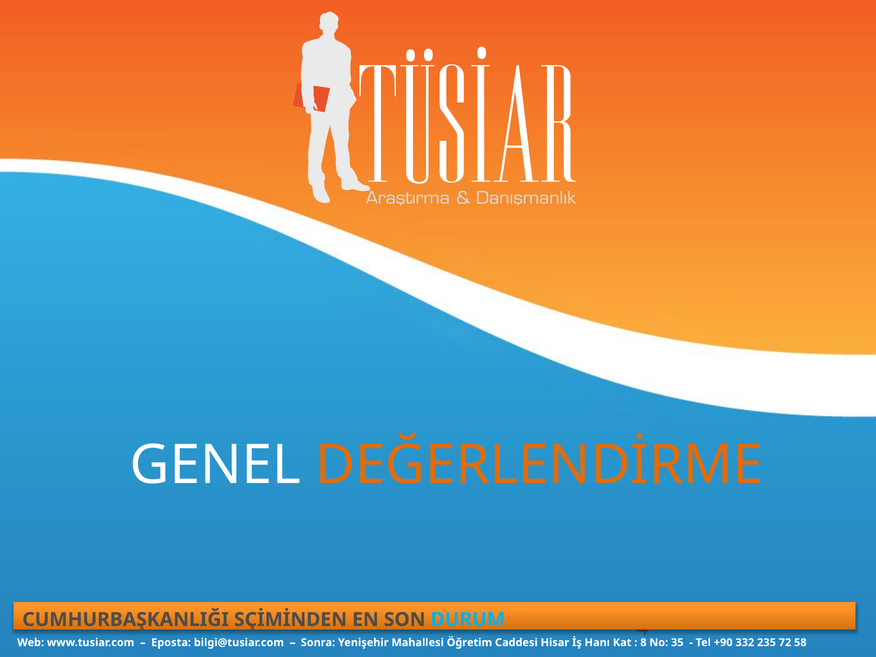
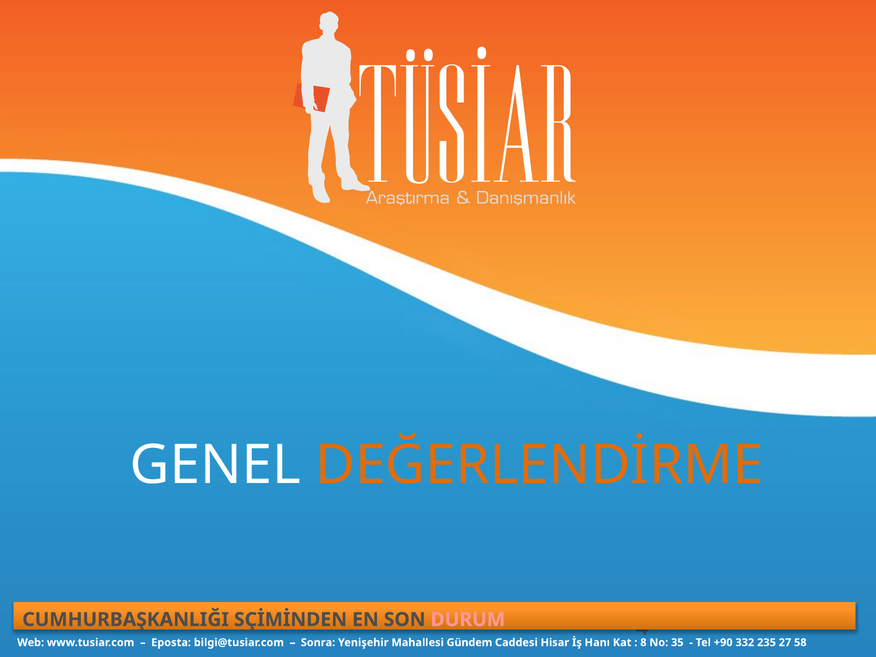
DURUM colour: light blue -> pink
Öğretim: Öğretim -> Gündem
72: 72 -> 27
